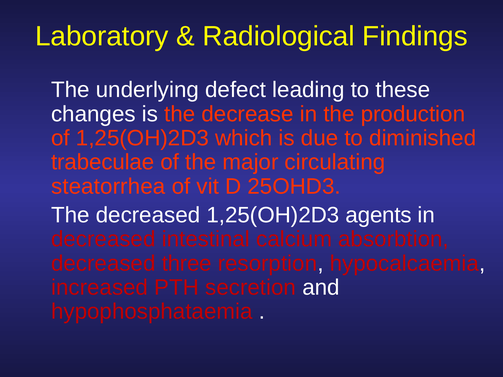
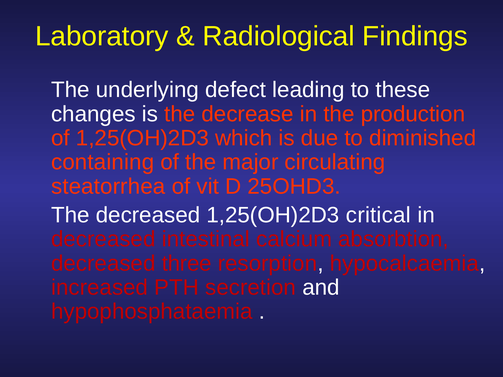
trabeculae: trabeculae -> containing
agents: agents -> critical
